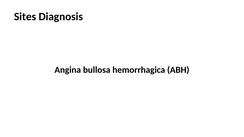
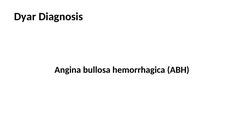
Sites: Sites -> Dyar
